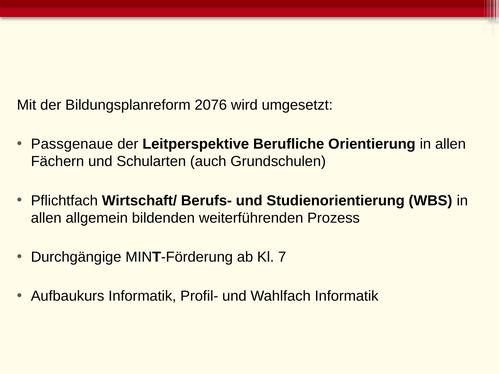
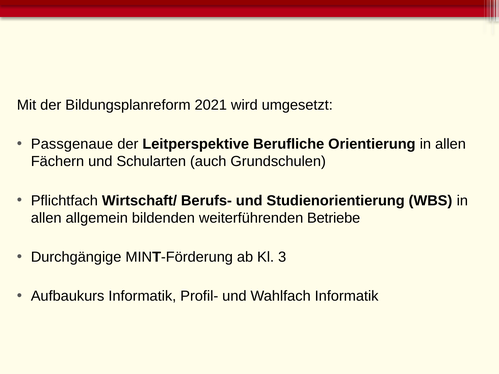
2076: 2076 -> 2021
Prozess: Prozess -> Betriebe
7: 7 -> 3
